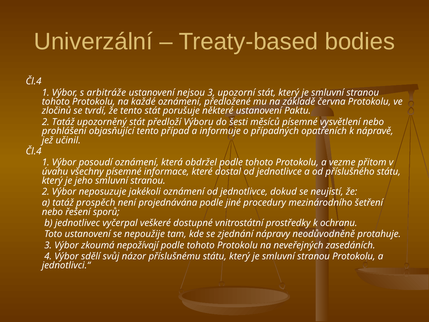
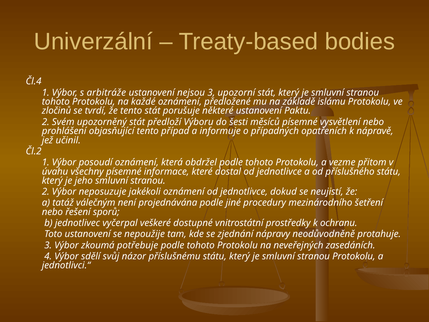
června: června -> islámu
2 Tatáž: Tatáž -> Svém
Čl.4 at (34, 151): Čl.4 -> Čl.2
prospěch: prospěch -> válečným
nepožívají: nepožívají -> potřebuje
